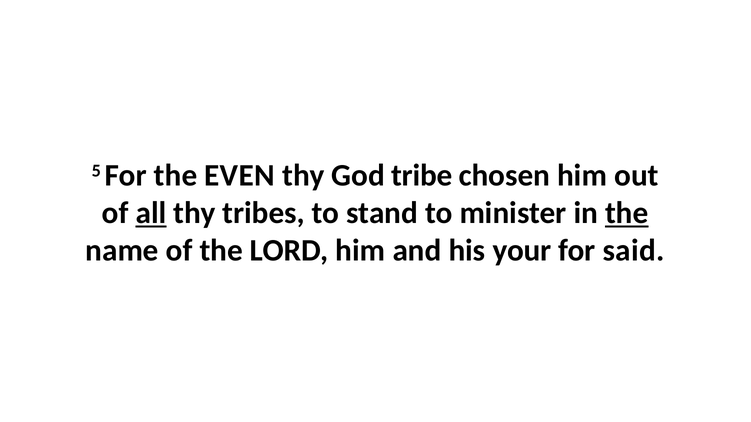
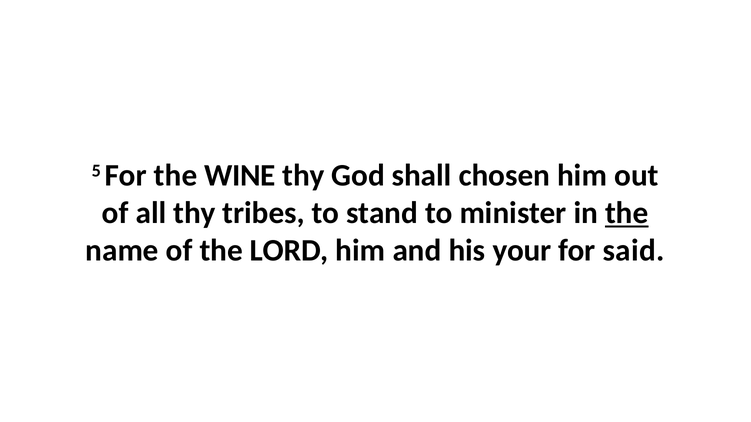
EVEN: EVEN -> WINE
tribe: tribe -> shall
all underline: present -> none
